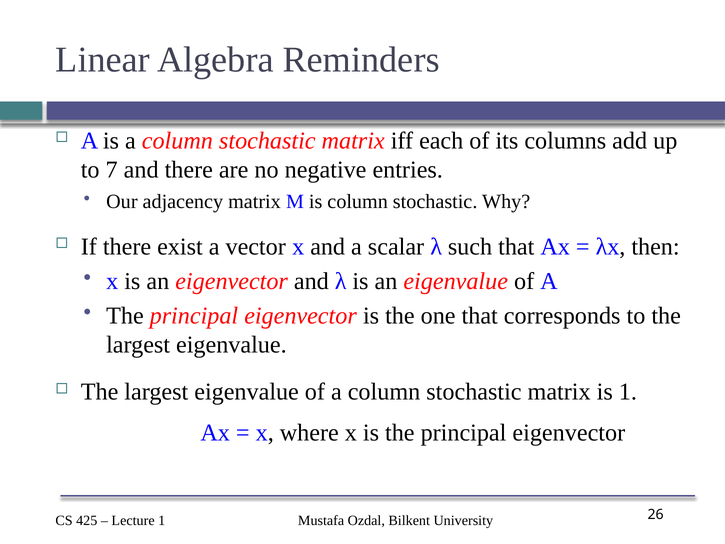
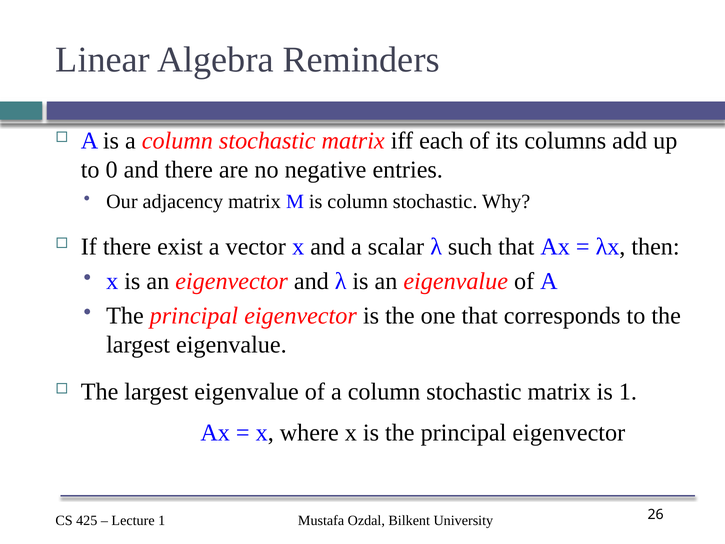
7: 7 -> 0
